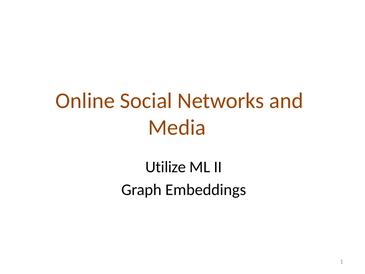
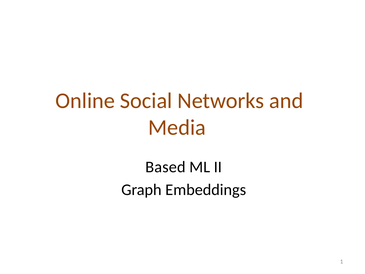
Utilize: Utilize -> Based
